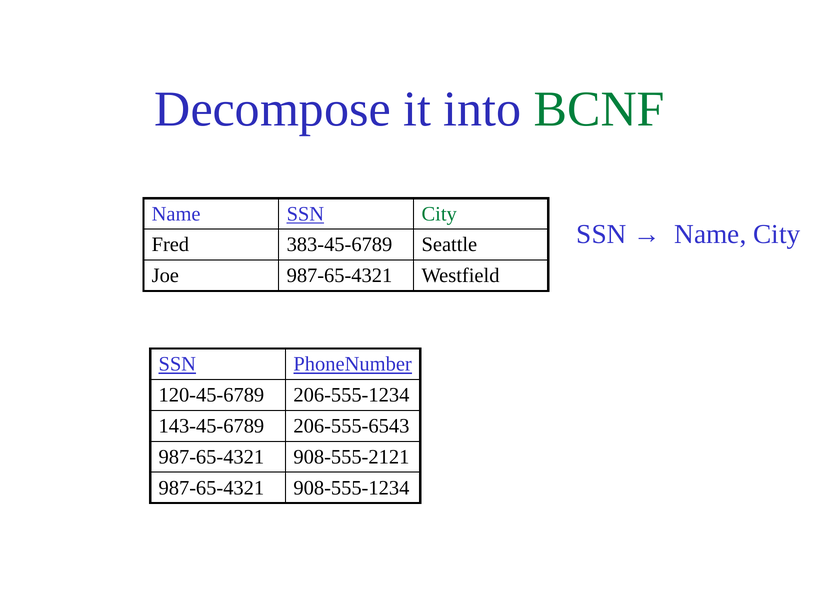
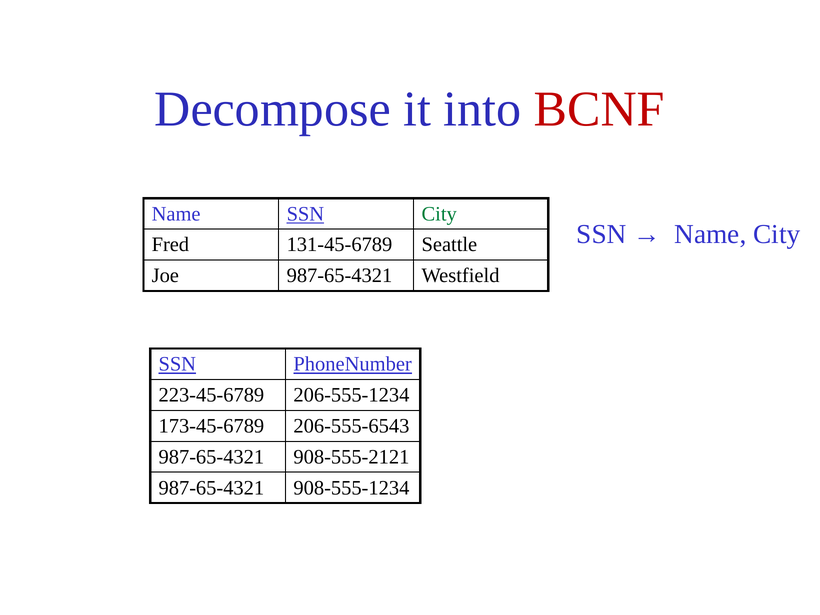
BCNF colour: green -> red
383-45-6789: 383-45-6789 -> 131-45-6789
120-45-6789: 120-45-6789 -> 223-45-6789
143-45-6789: 143-45-6789 -> 173-45-6789
